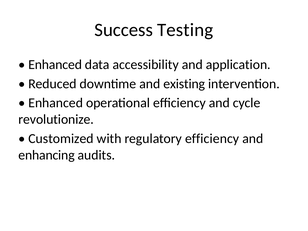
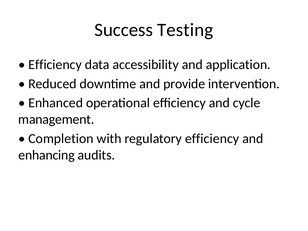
Enhanced at (55, 65): Enhanced -> Efficiency
existing: existing -> provide
revolutionize: revolutionize -> management
Customized: Customized -> Completion
